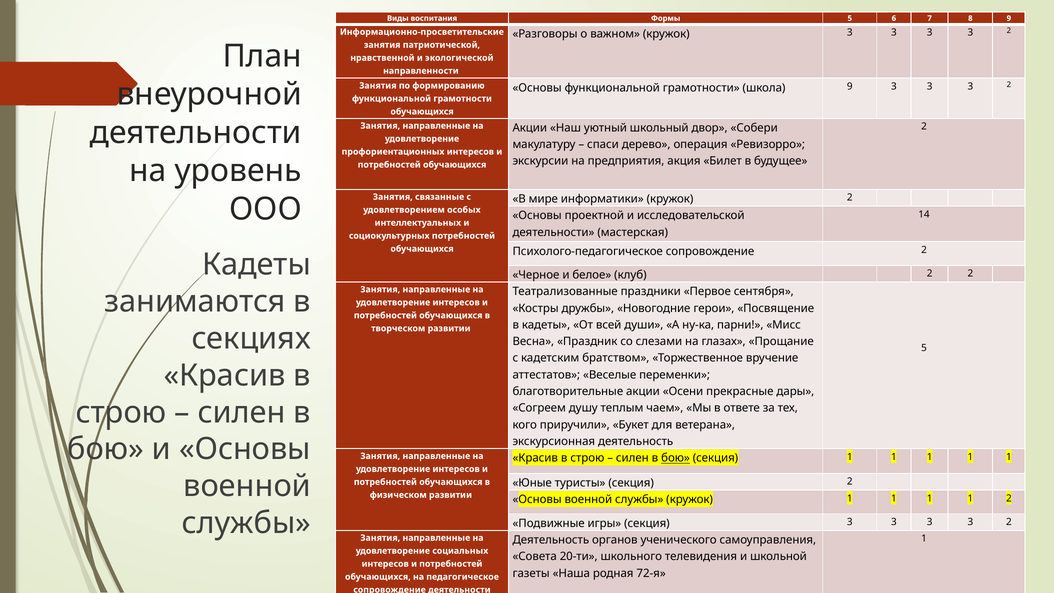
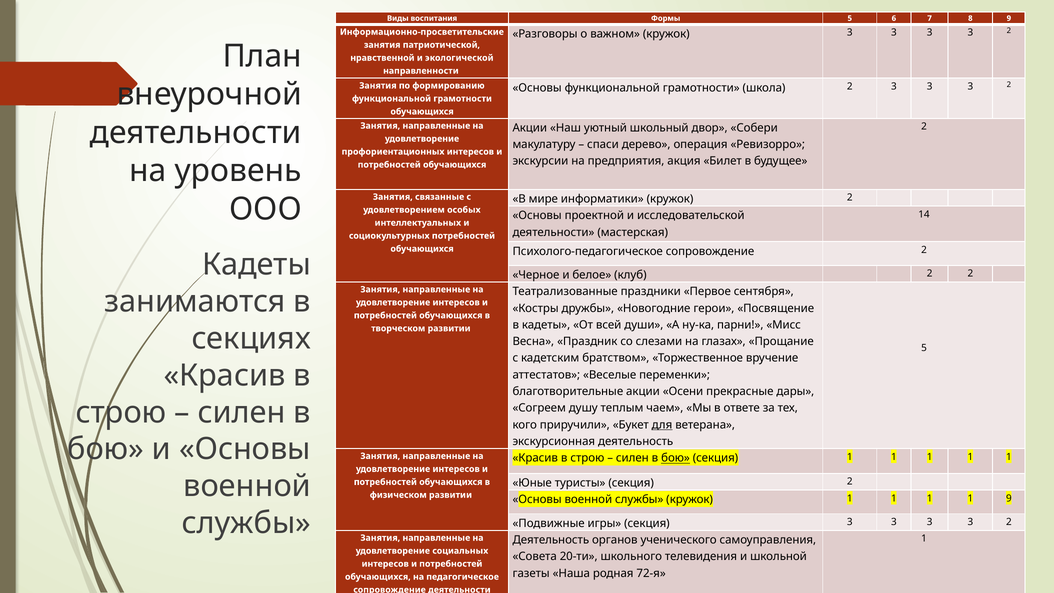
школа 9: 9 -> 2
для underline: none -> present
1 2: 2 -> 9
